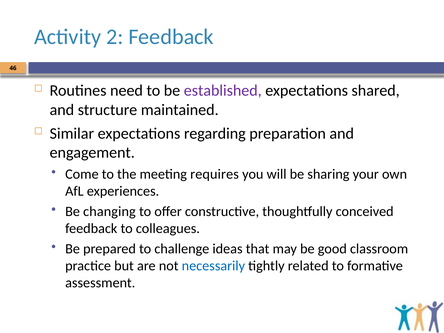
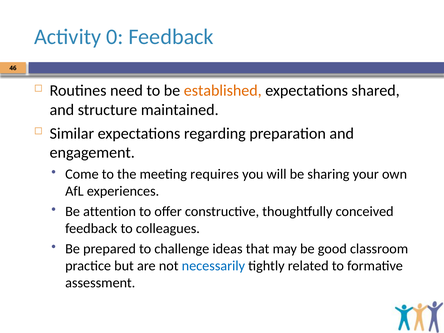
2: 2 -> 0
established colour: purple -> orange
changing: changing -> attention
